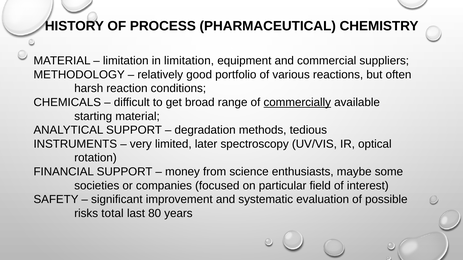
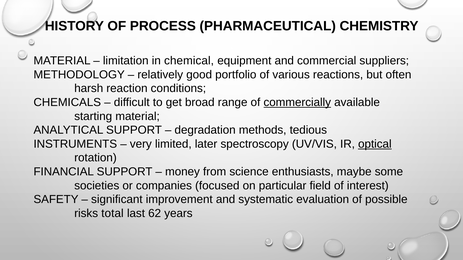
in limitation: limitation -> chemical
optical underline: none -> present
80: 80 -> 62
